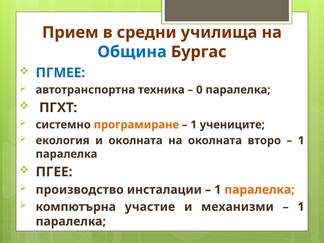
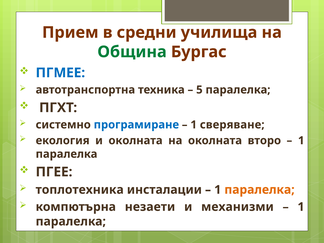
Община colour: blue -> green
0: 0 -> 5
програмиране colour: orange -> blue
учениците: учениците -> сверяване
производство: производство -> топлотехника
участие: участие -> незаети
